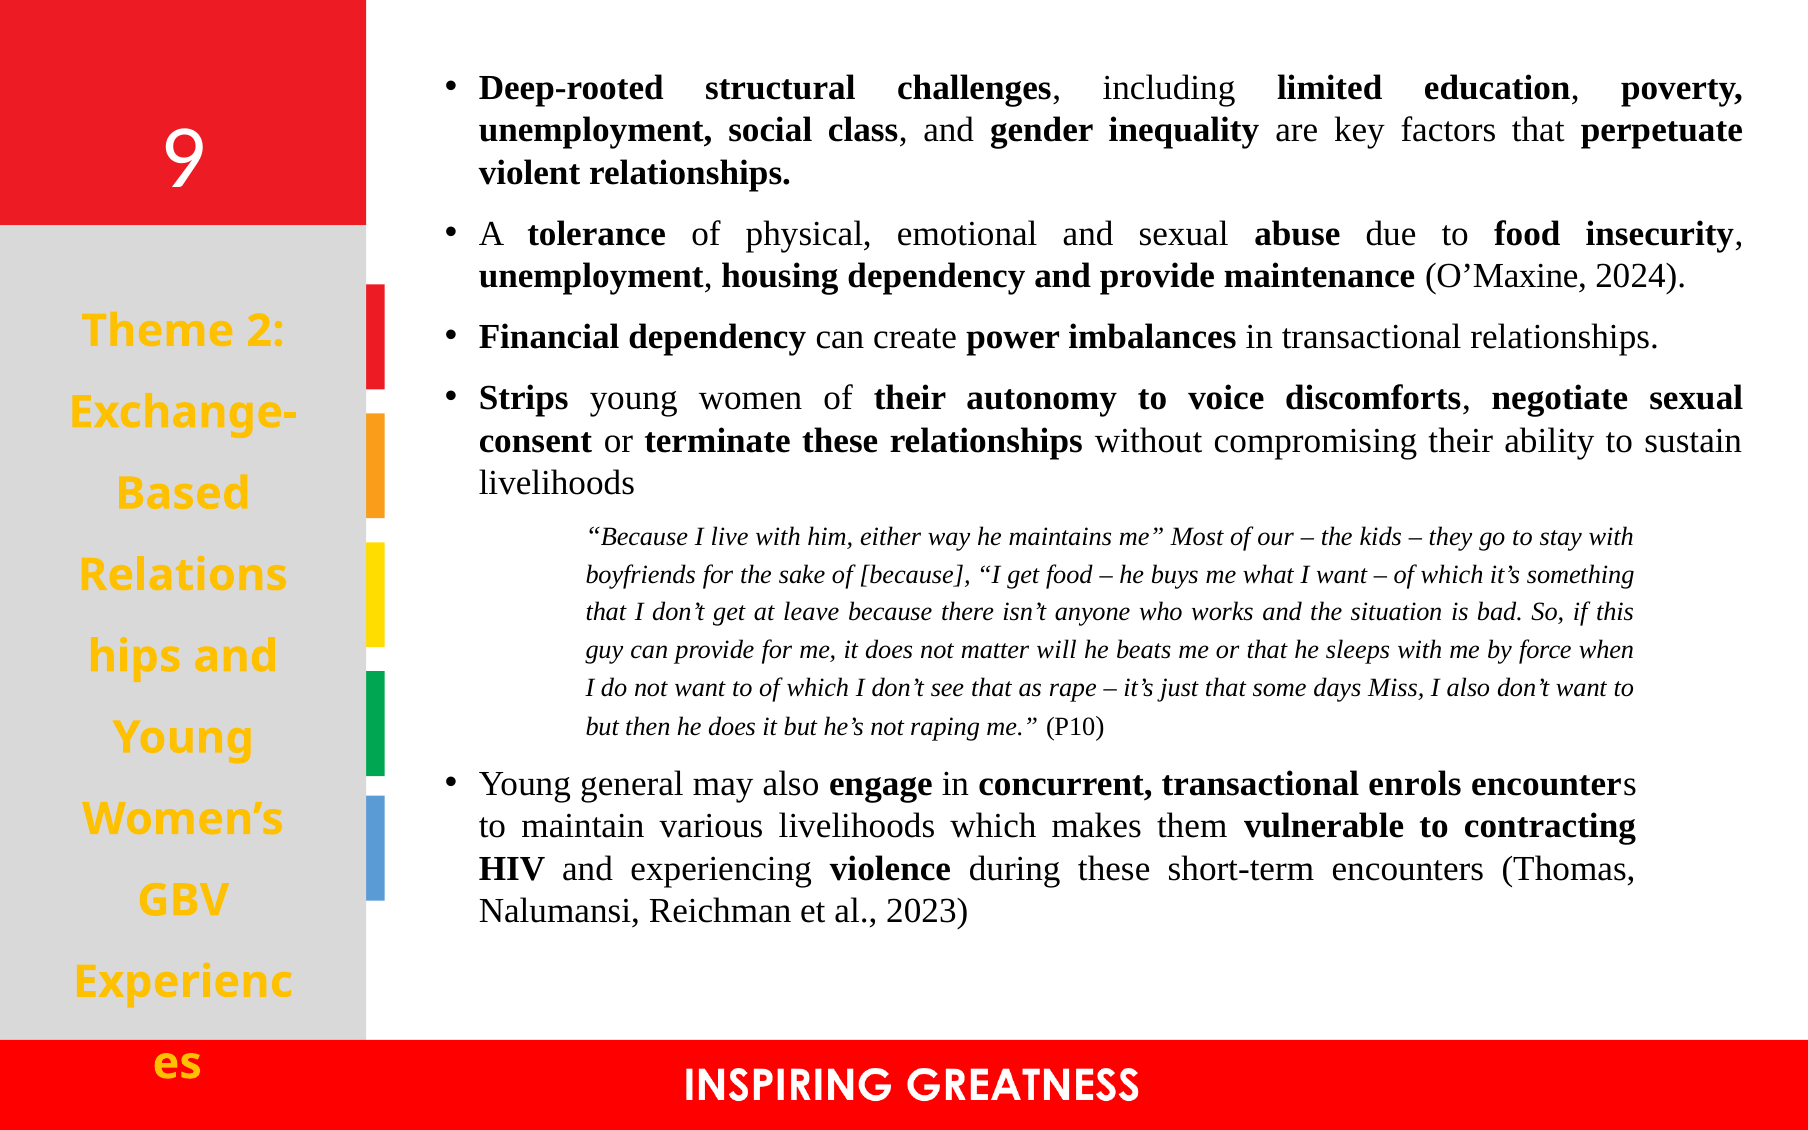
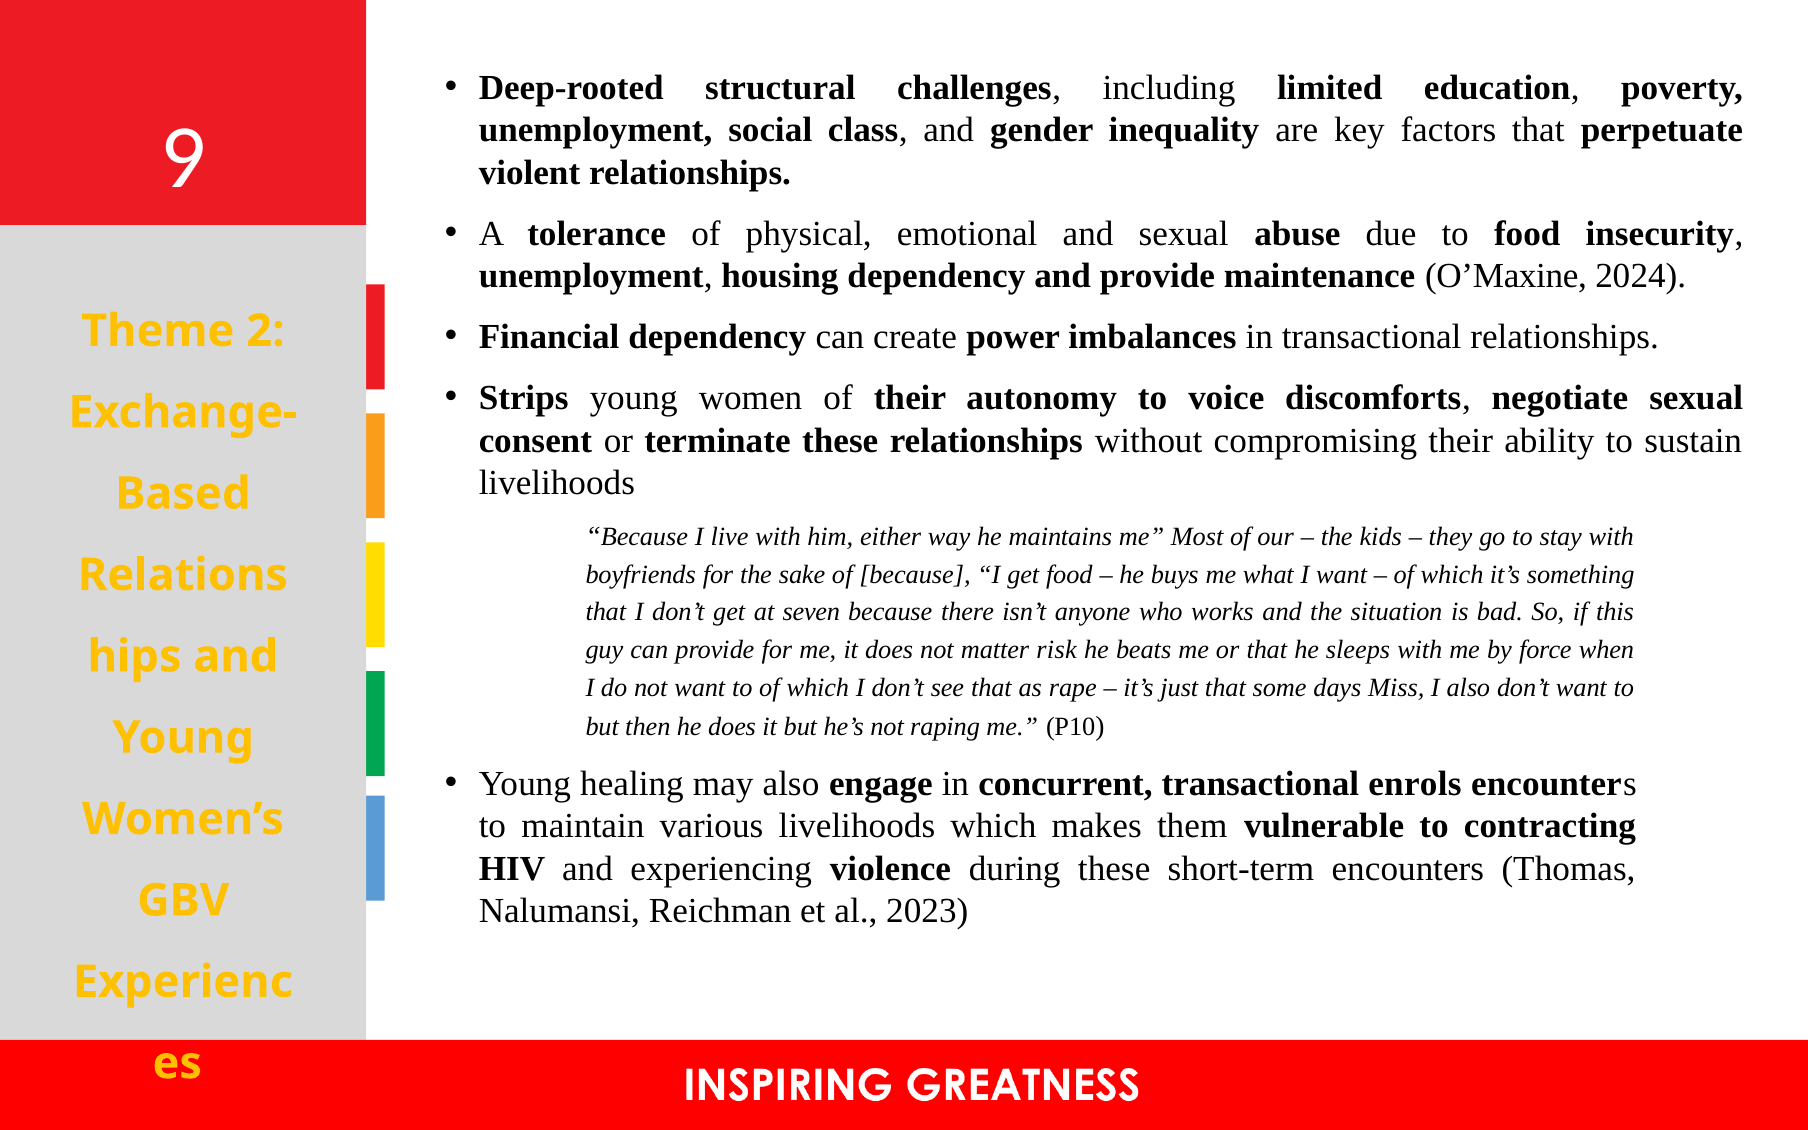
leave: leave -> seven
will: will -> risk
general: general -> healing
